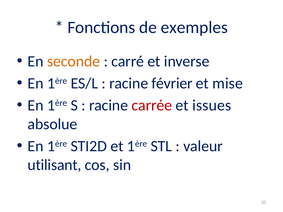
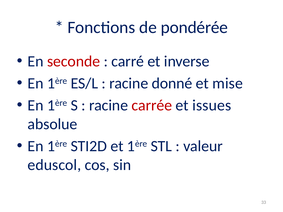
exemples: exemples -> pondérée
seconde colour: orange -> red
février: février -> donné
utilisant: utilisant -> eduscol
